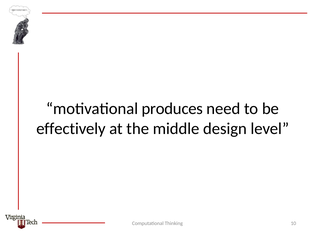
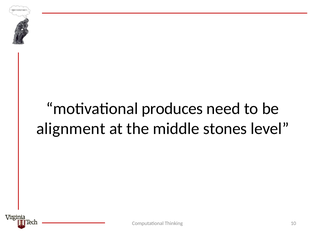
effectively: effectively -> alignment
design: design -> stones
